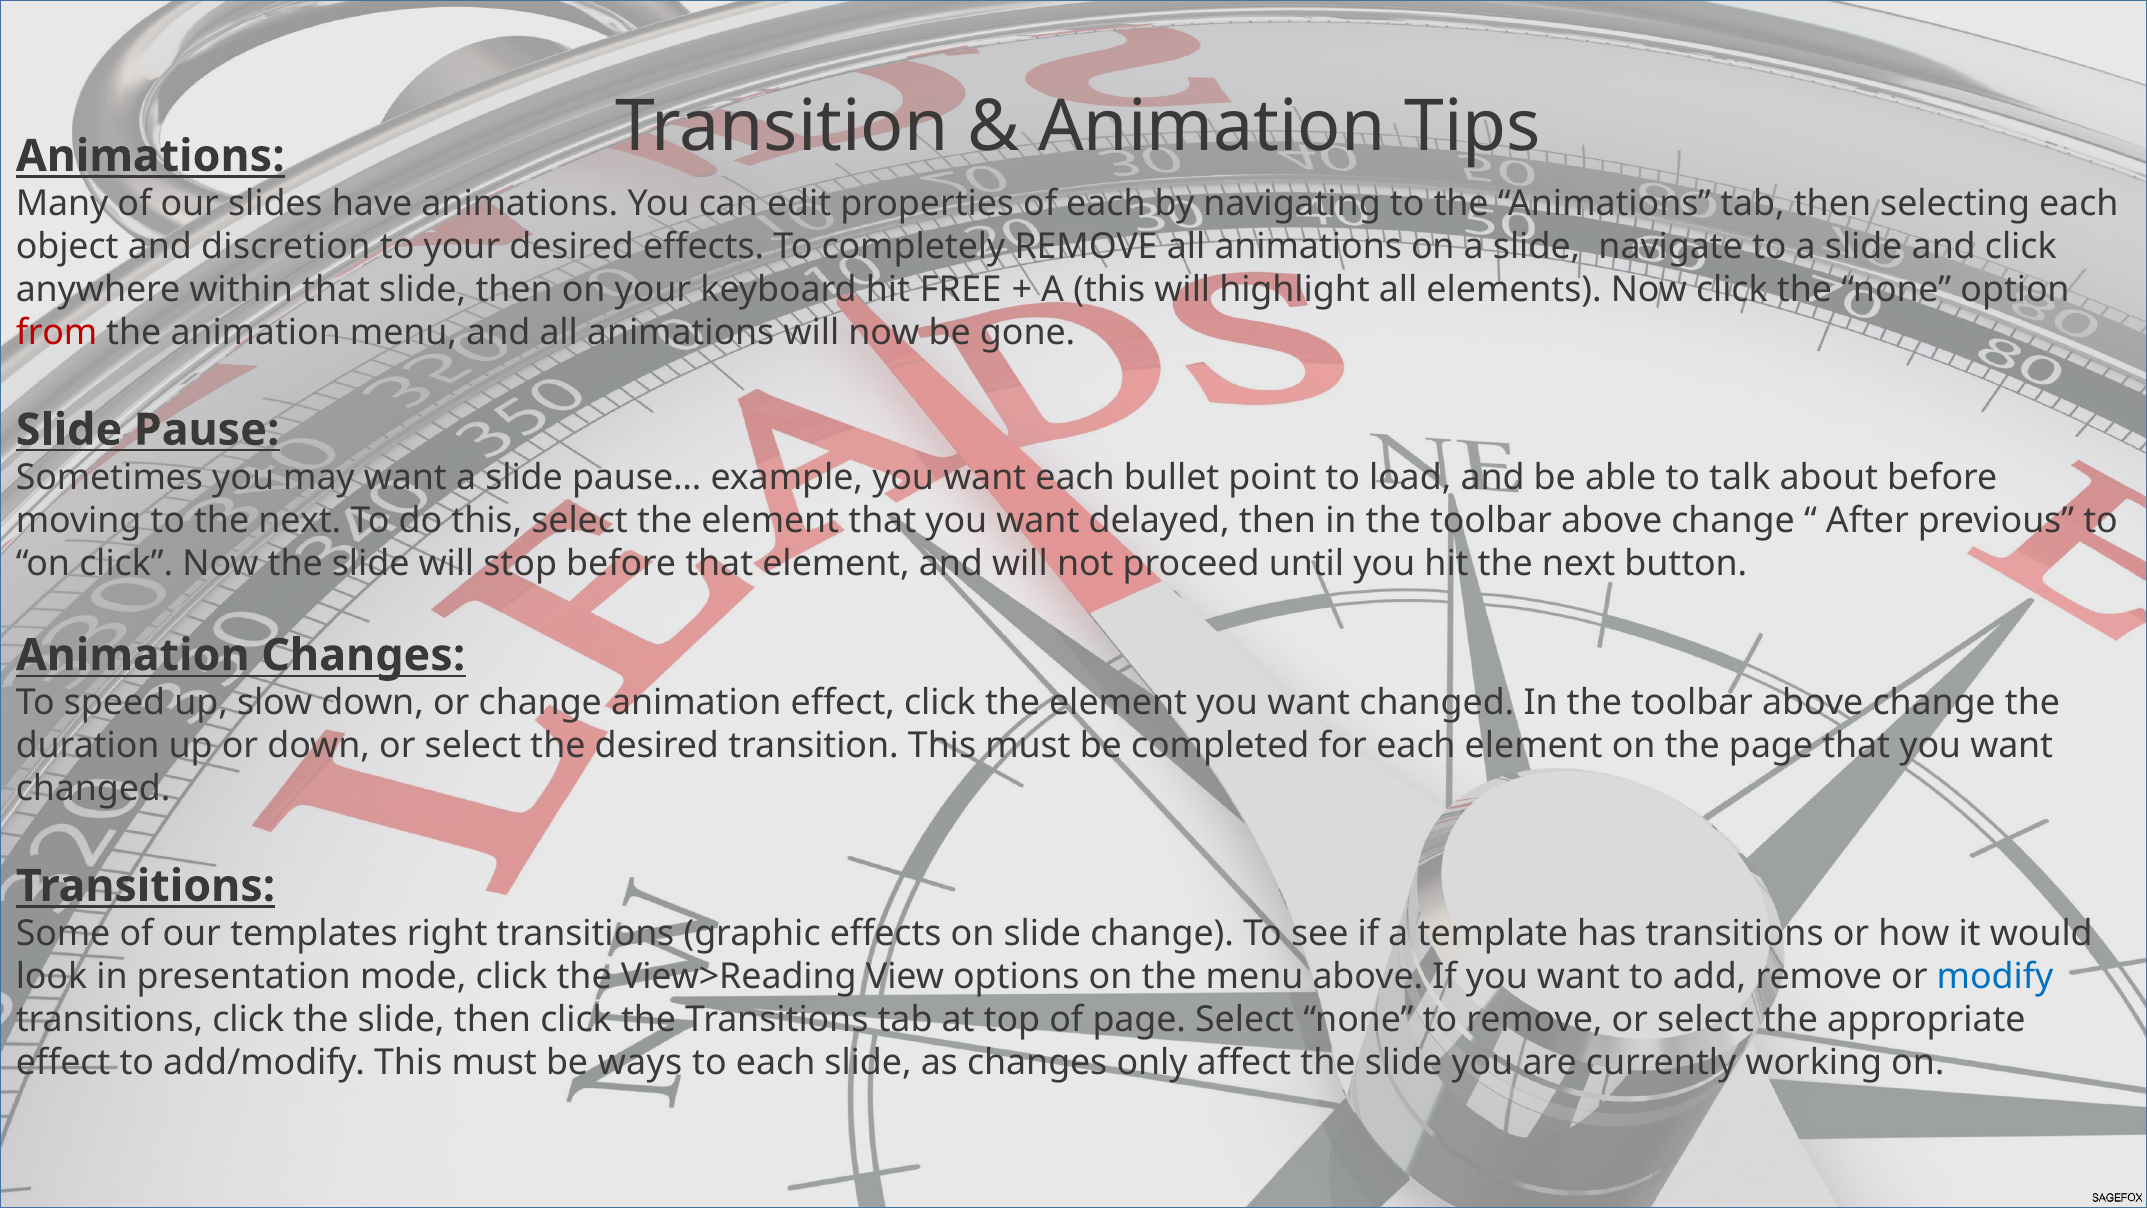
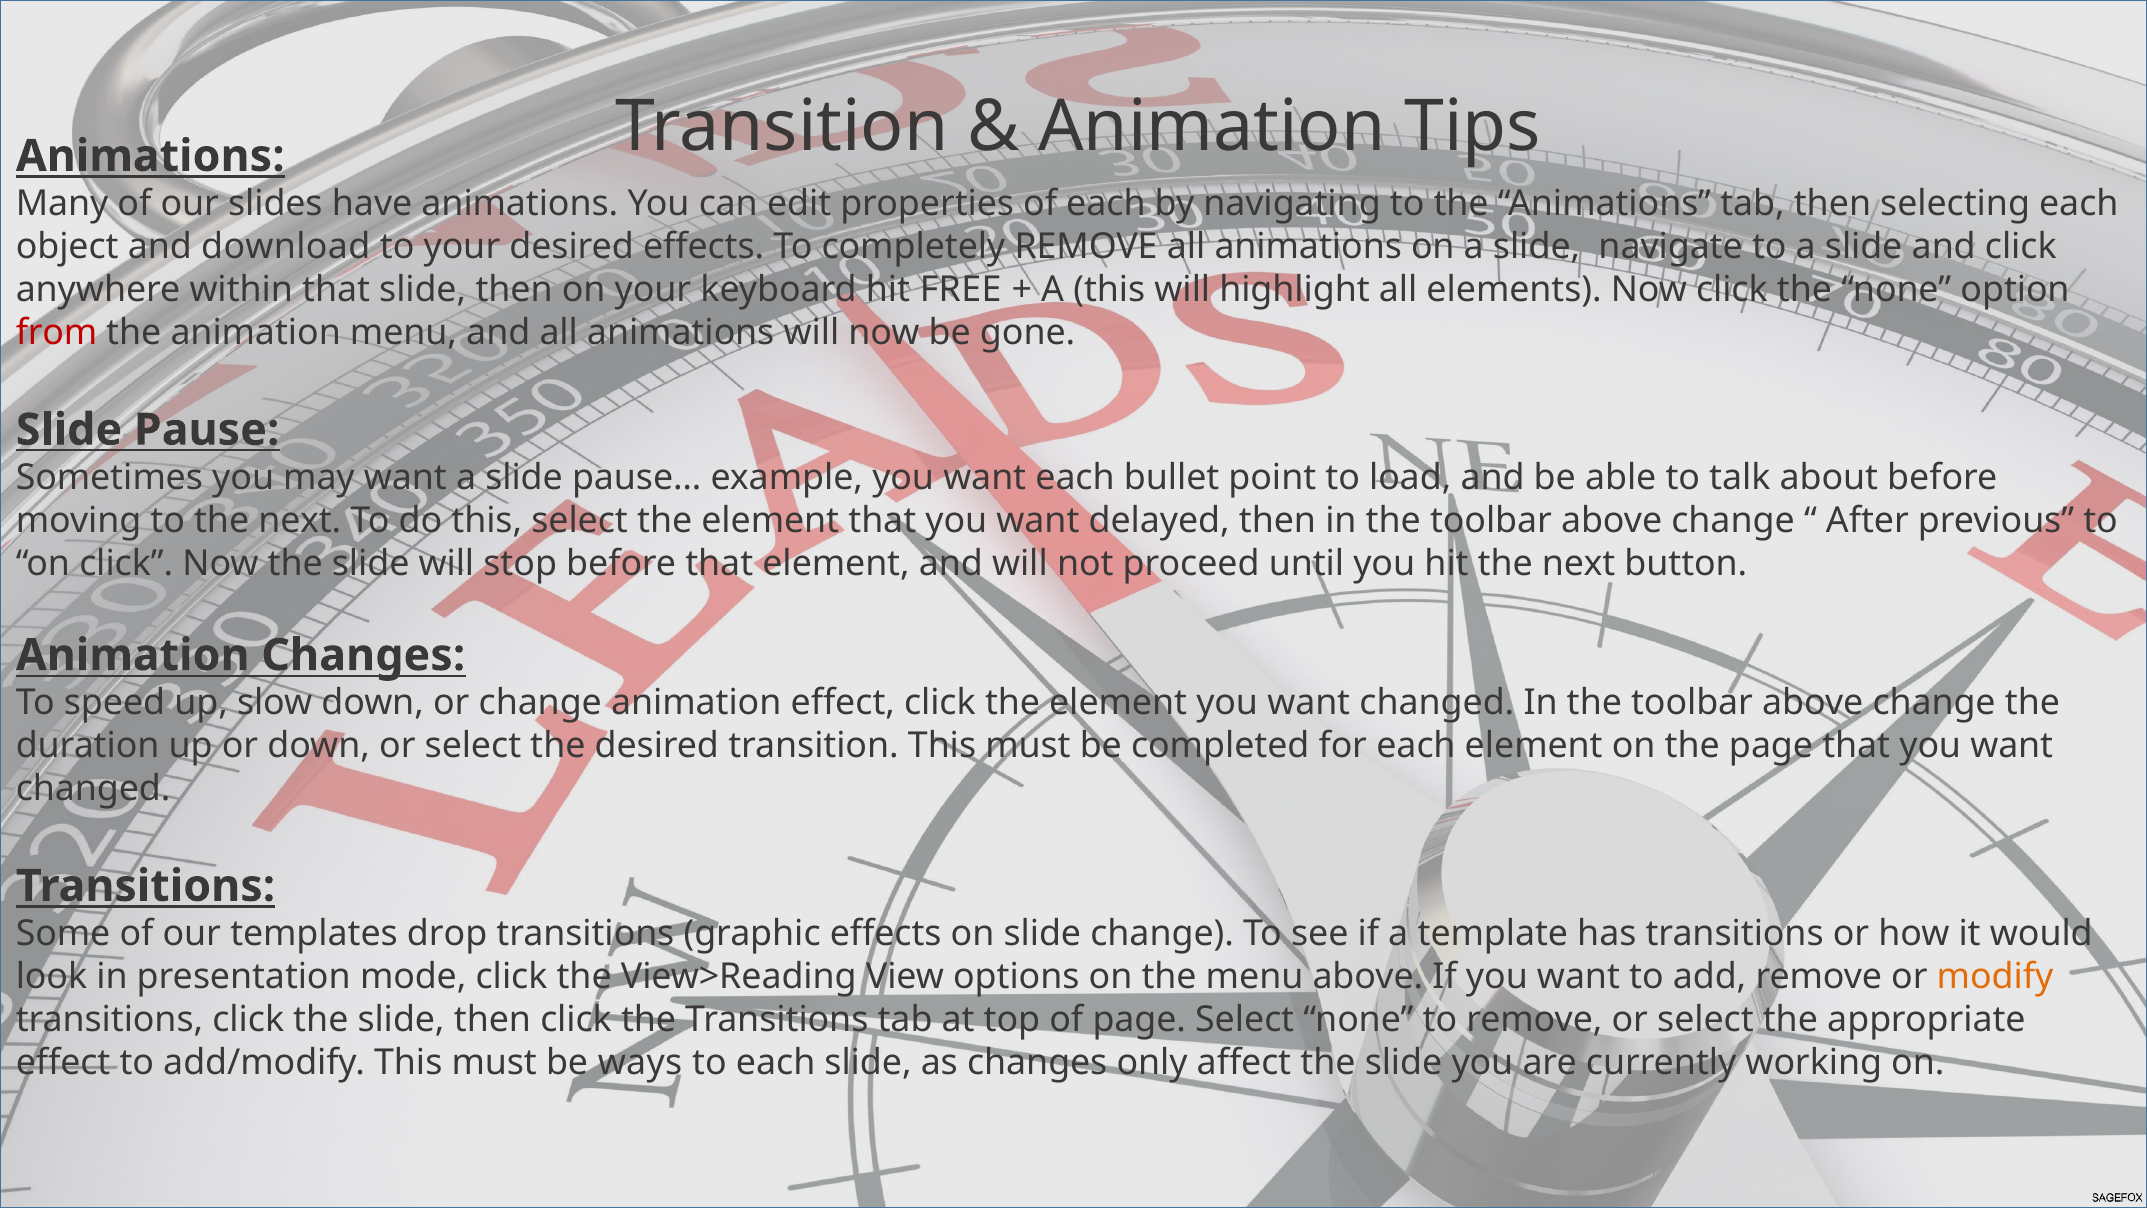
discretion: discretion -> download
right: right -> drop
modify colour: blue -> orange
